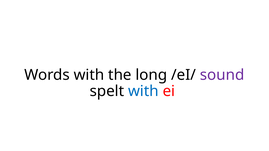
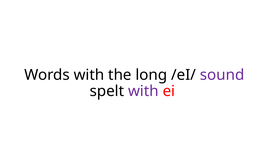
with at (143, 91) colour: blue -> purple
